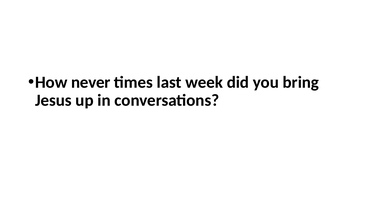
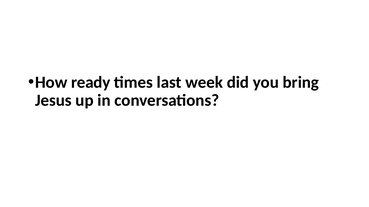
never: never -> ready
